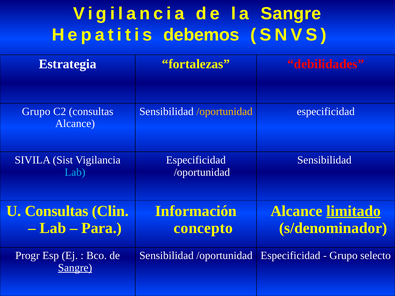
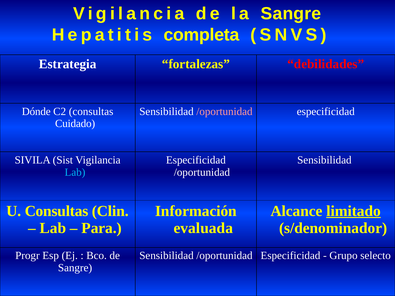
debemos: debemos -> completa
Grupo at (36, 112): Grupo -> Dónde
/oportunidad at (224, 112) colour: yellow -> pink
Alcance at (75, 124): Alcance -> Cuidado
concepto: concepto -> evaluada
Sangre at (75, 268) underline: present -> none
